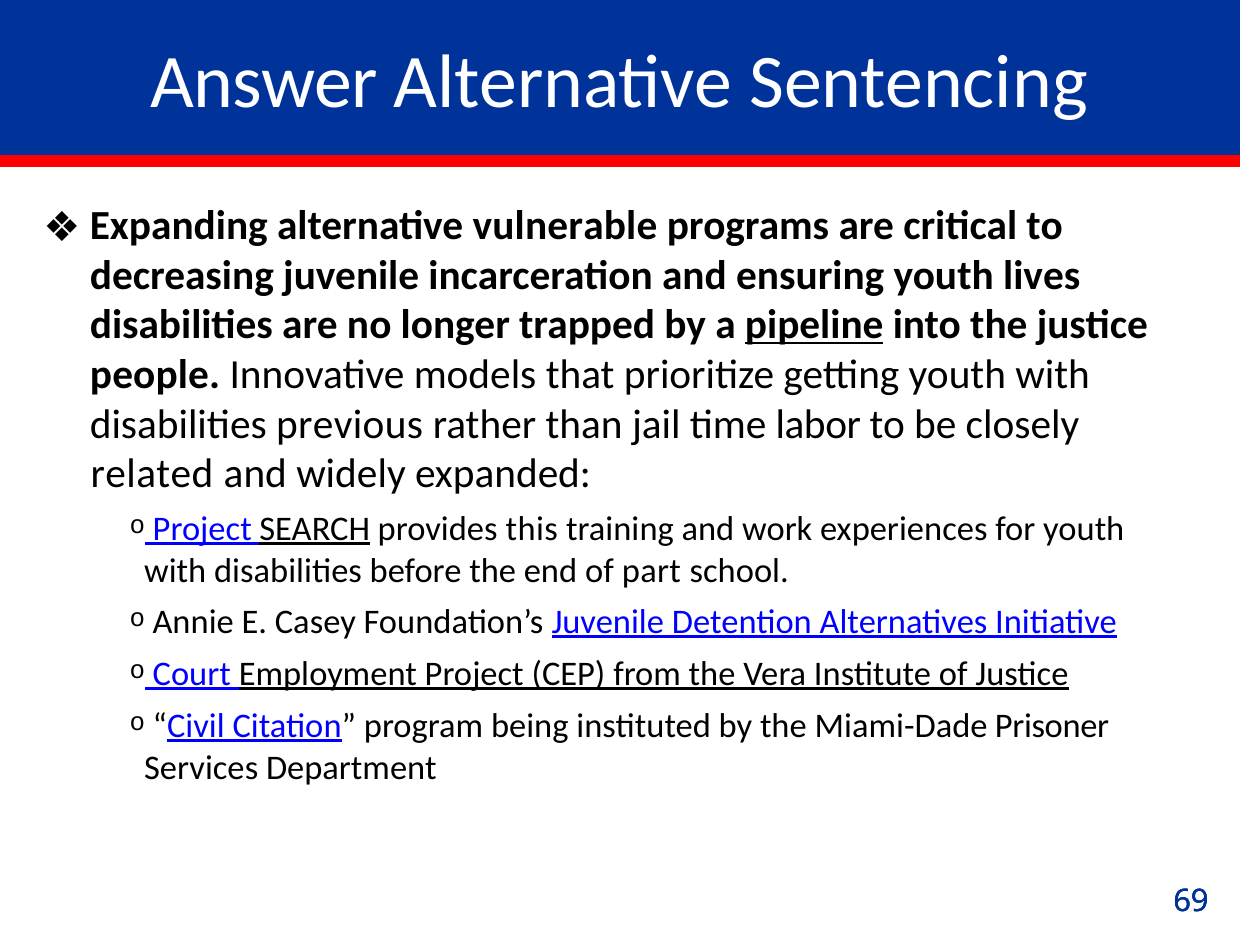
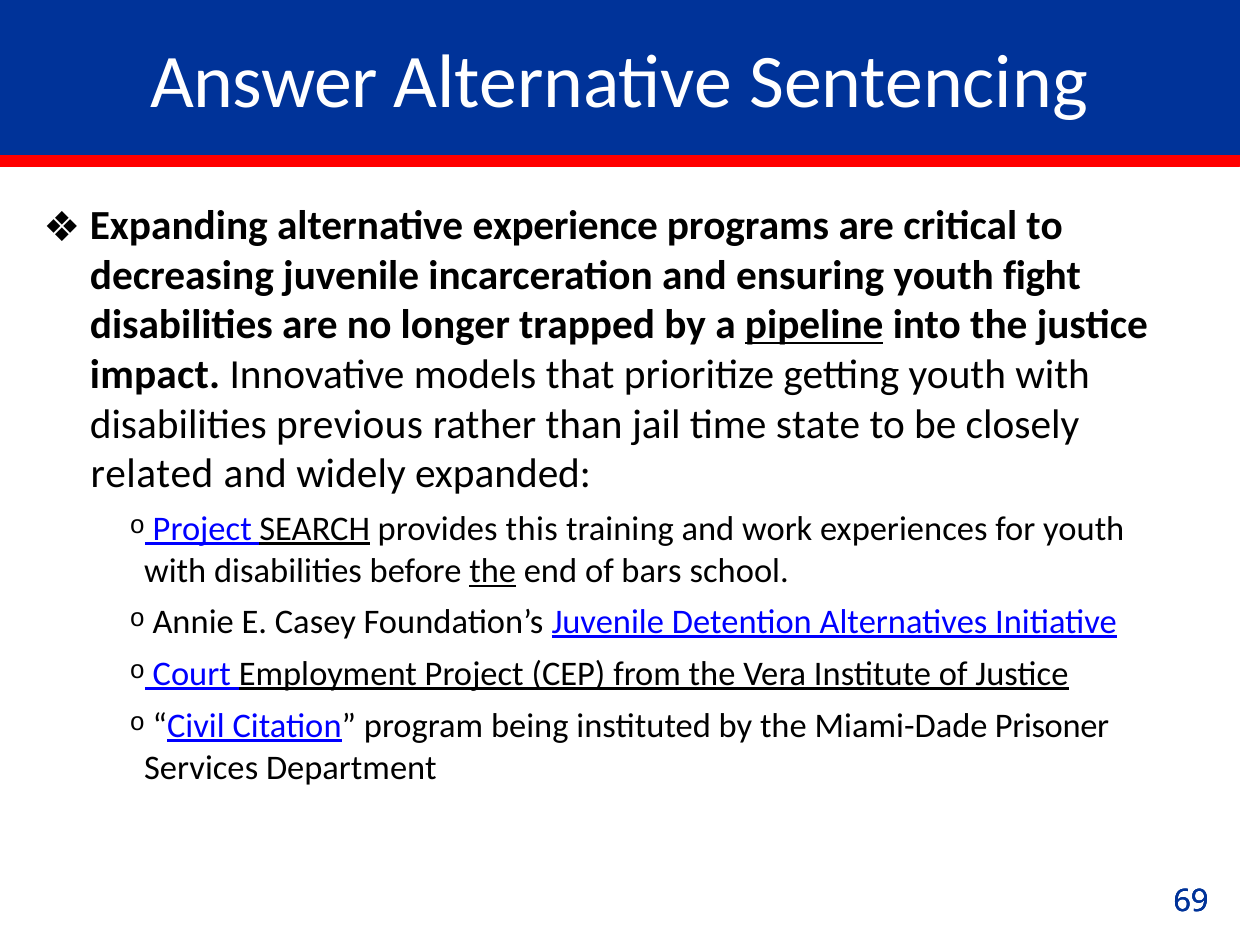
vulnerable: vulnerable -> experience
lives: lives -> fight
people: people -> impact
labor: labor -> state
the at (493, 571) underline: none -> present
part: part -> bars
